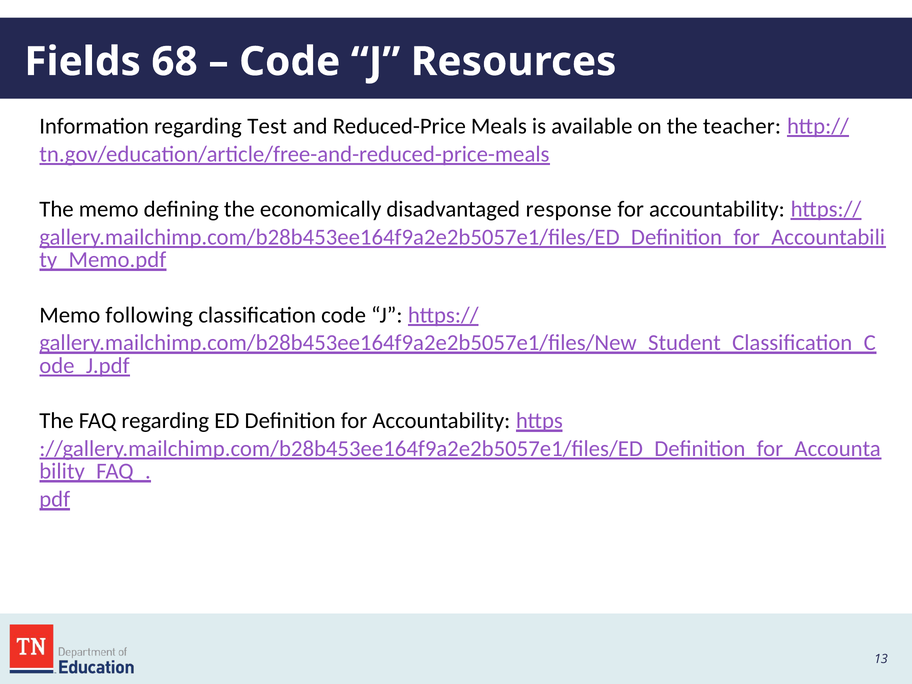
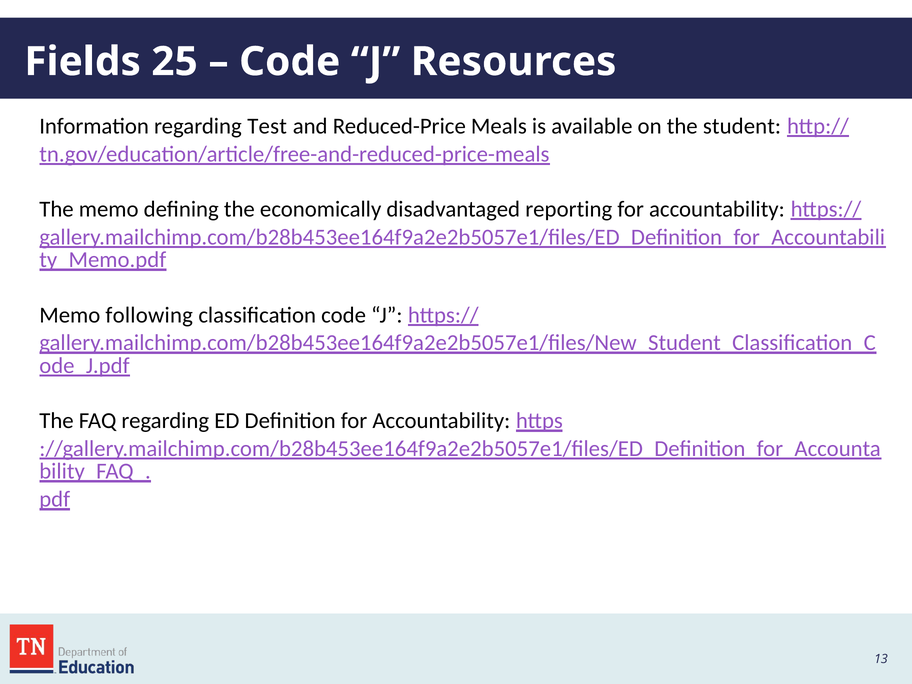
68: 68 -> 25
teacher: teacher -> student
response: response -> reporting
